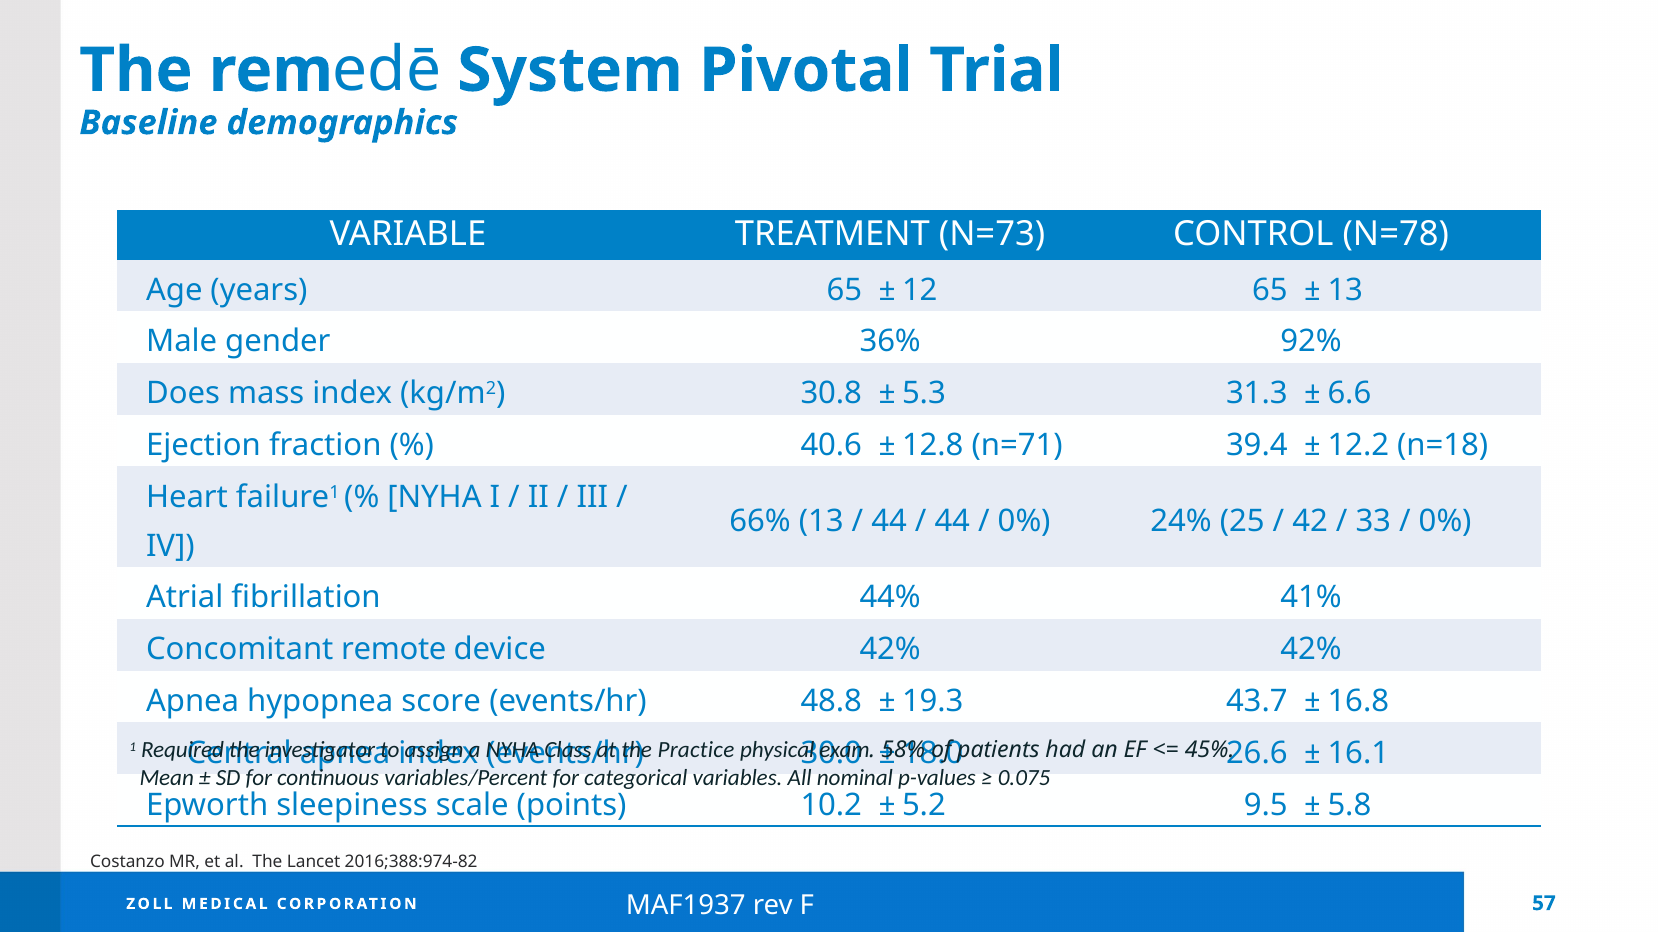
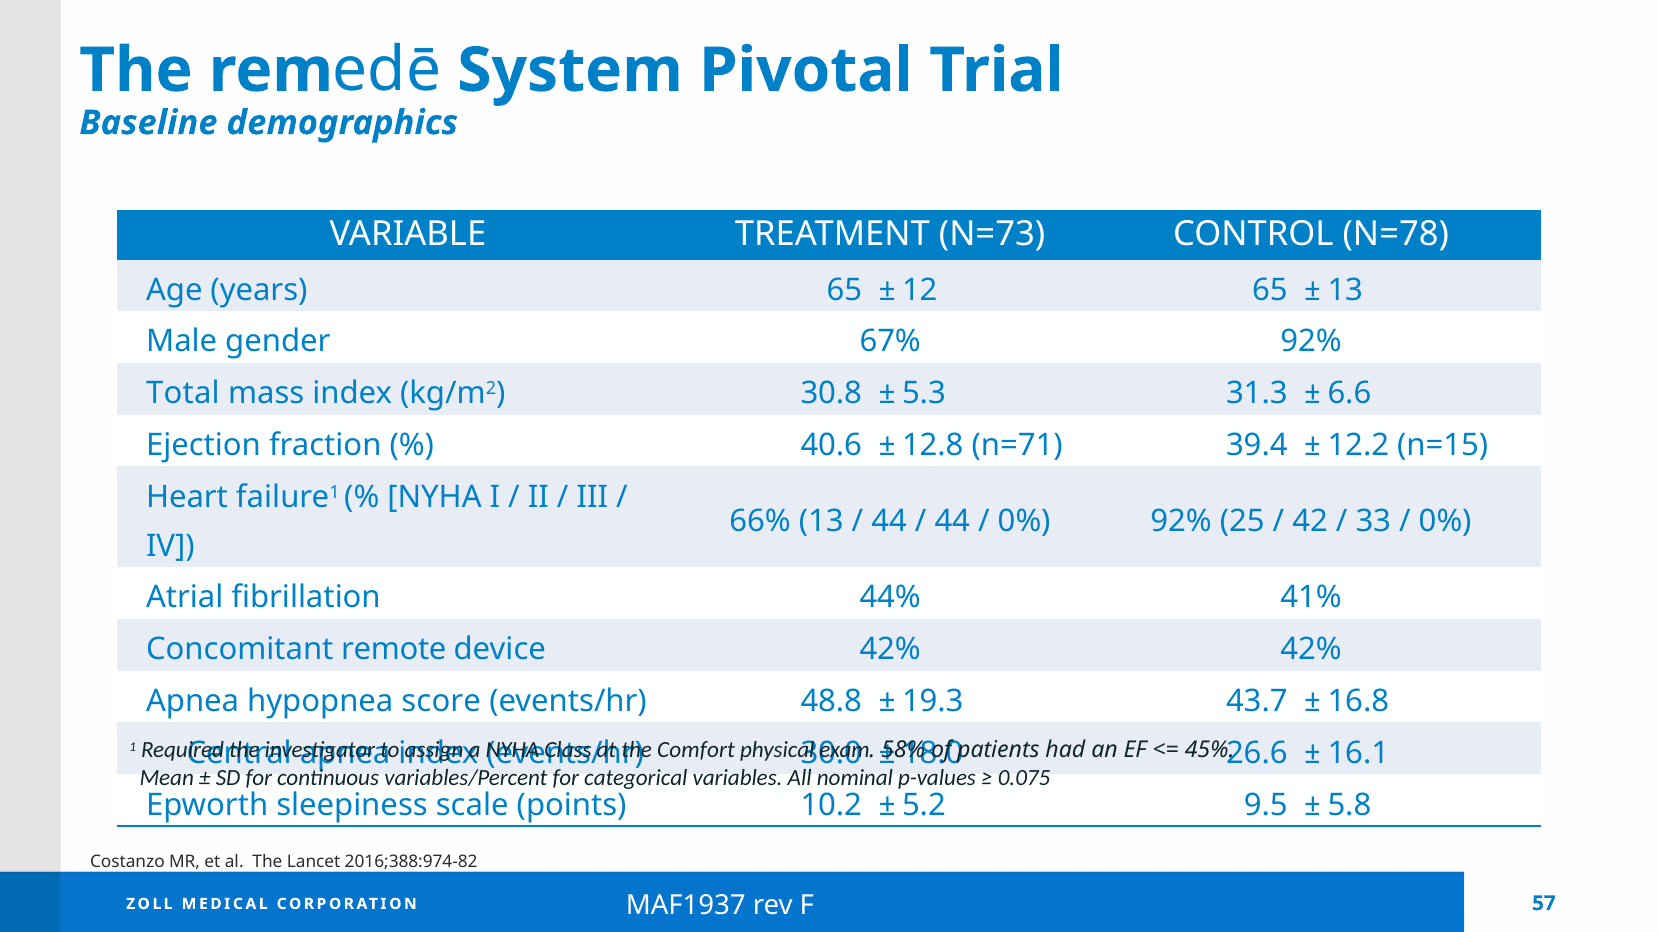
36%: 36% -> 67%
Does: Does -> Total
n=18: n=18 -> n=15
0% 24%: 24% -> 92%
Practice: Practice -> Comfort
